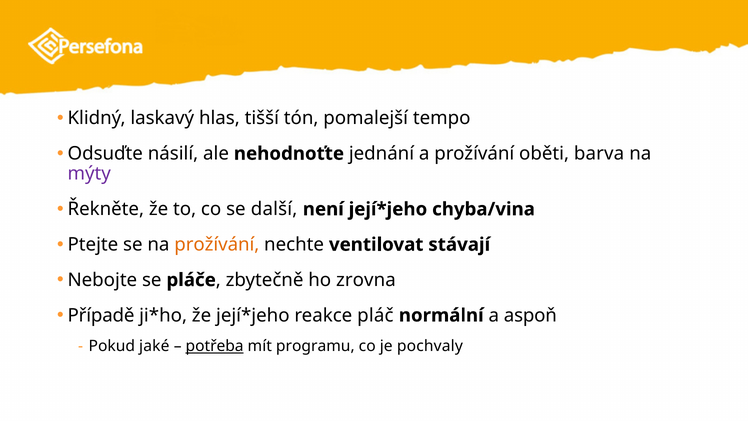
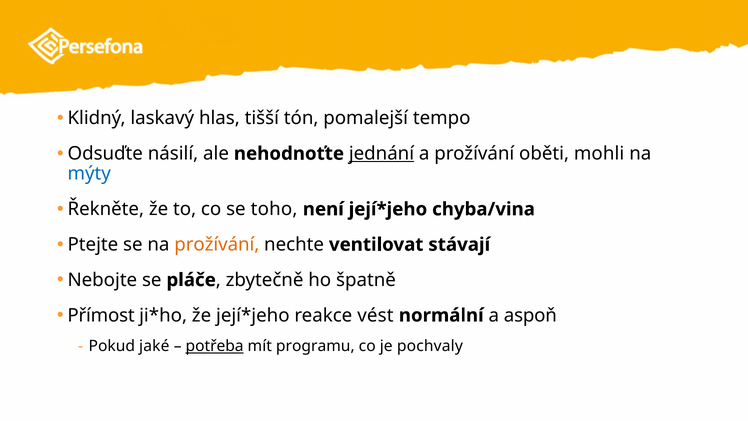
jednání underline: none -> present
barva: barva -> mohli
mýty colour: purple -> blue
další: další -> toho
zrovna: zrovna -> špatně
Případě: Případě -> Přímost
pláč: pláč -> vést
